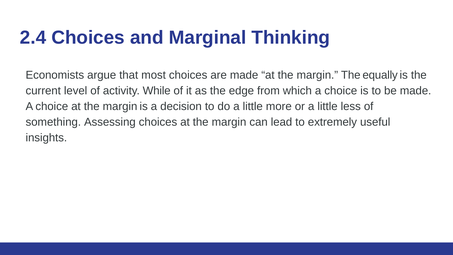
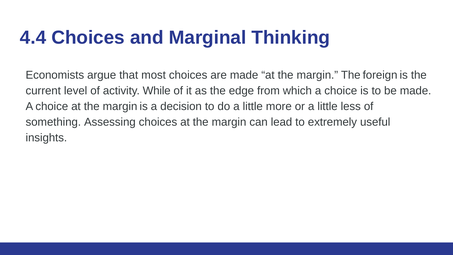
2.4: 2.4 -> 4.4
equally: equally -> foreign
